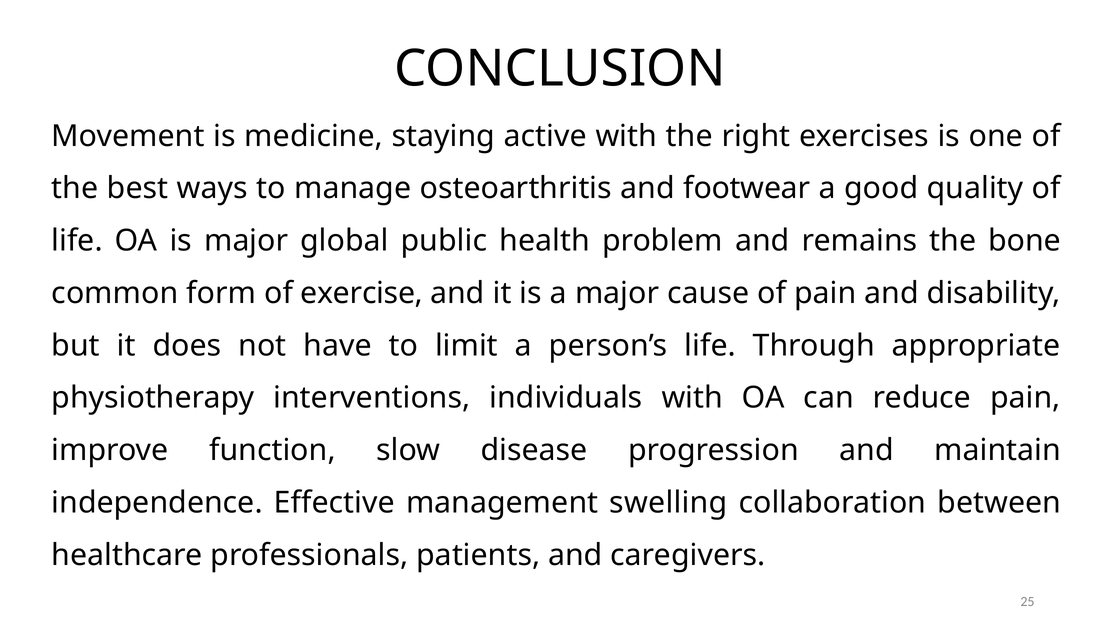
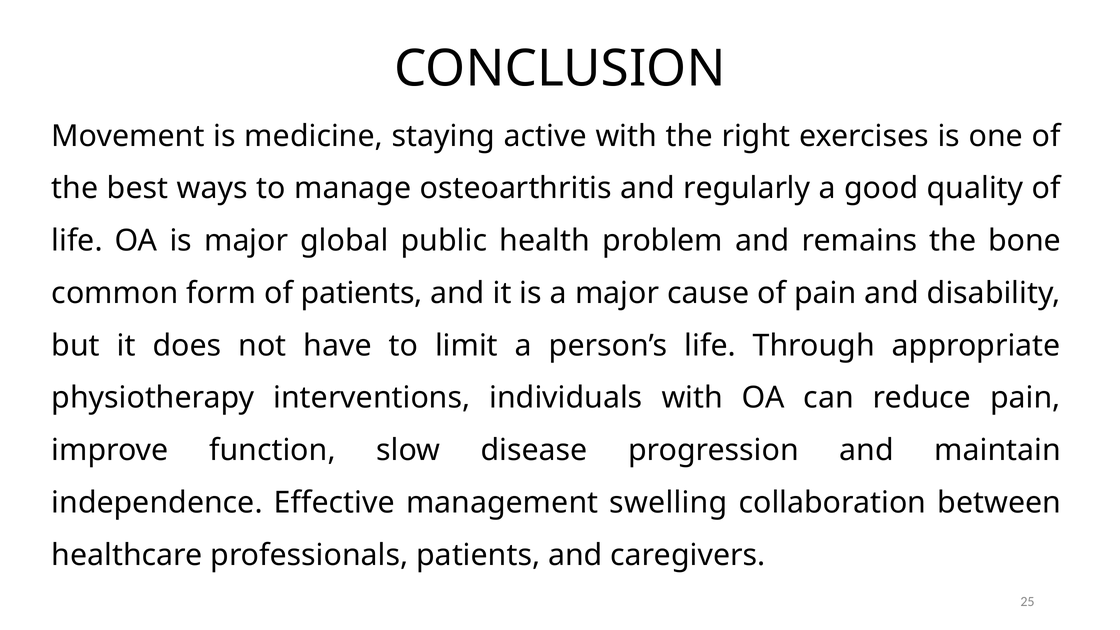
footwear: footwear -> regularly
of exercise: exercise -> patients
